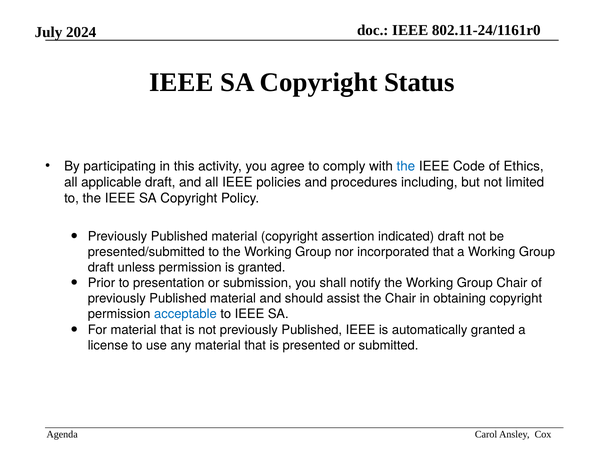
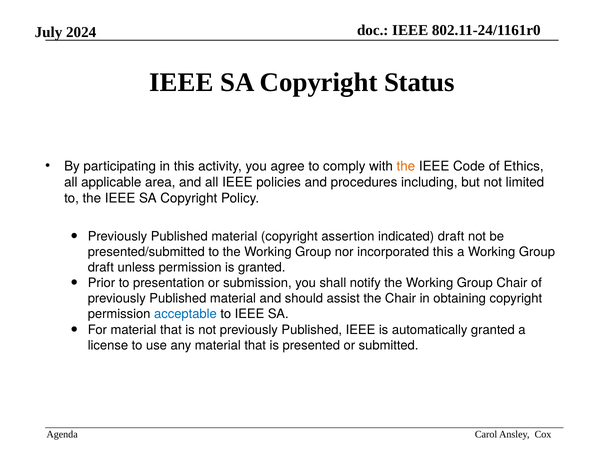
the at (406, 166) colour: blue -> orange
applicable draft: draft -> area
incorporated that: that -> this
